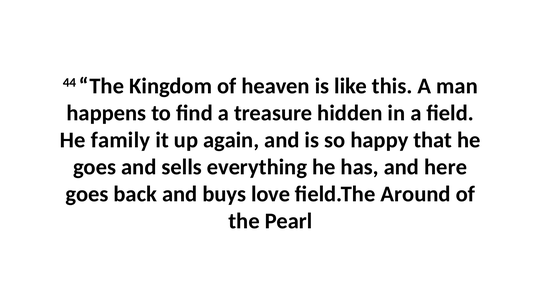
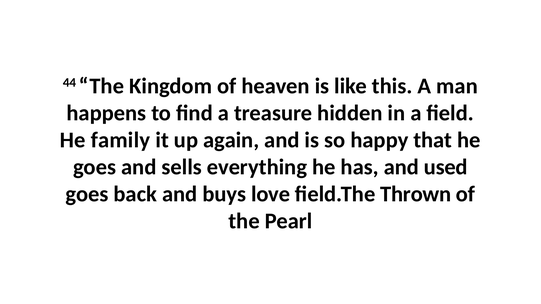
here: here -> used
Around: Around -> Thrown
